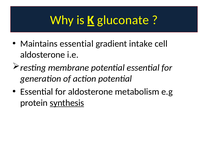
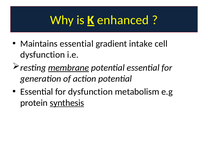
gluconate: gluconate -> enhanced
aldosterone at (43, 55): aldosterone -> dysfunction
membrane underline: none -> present
for aldosterone: aldosterone -> dysfunction
